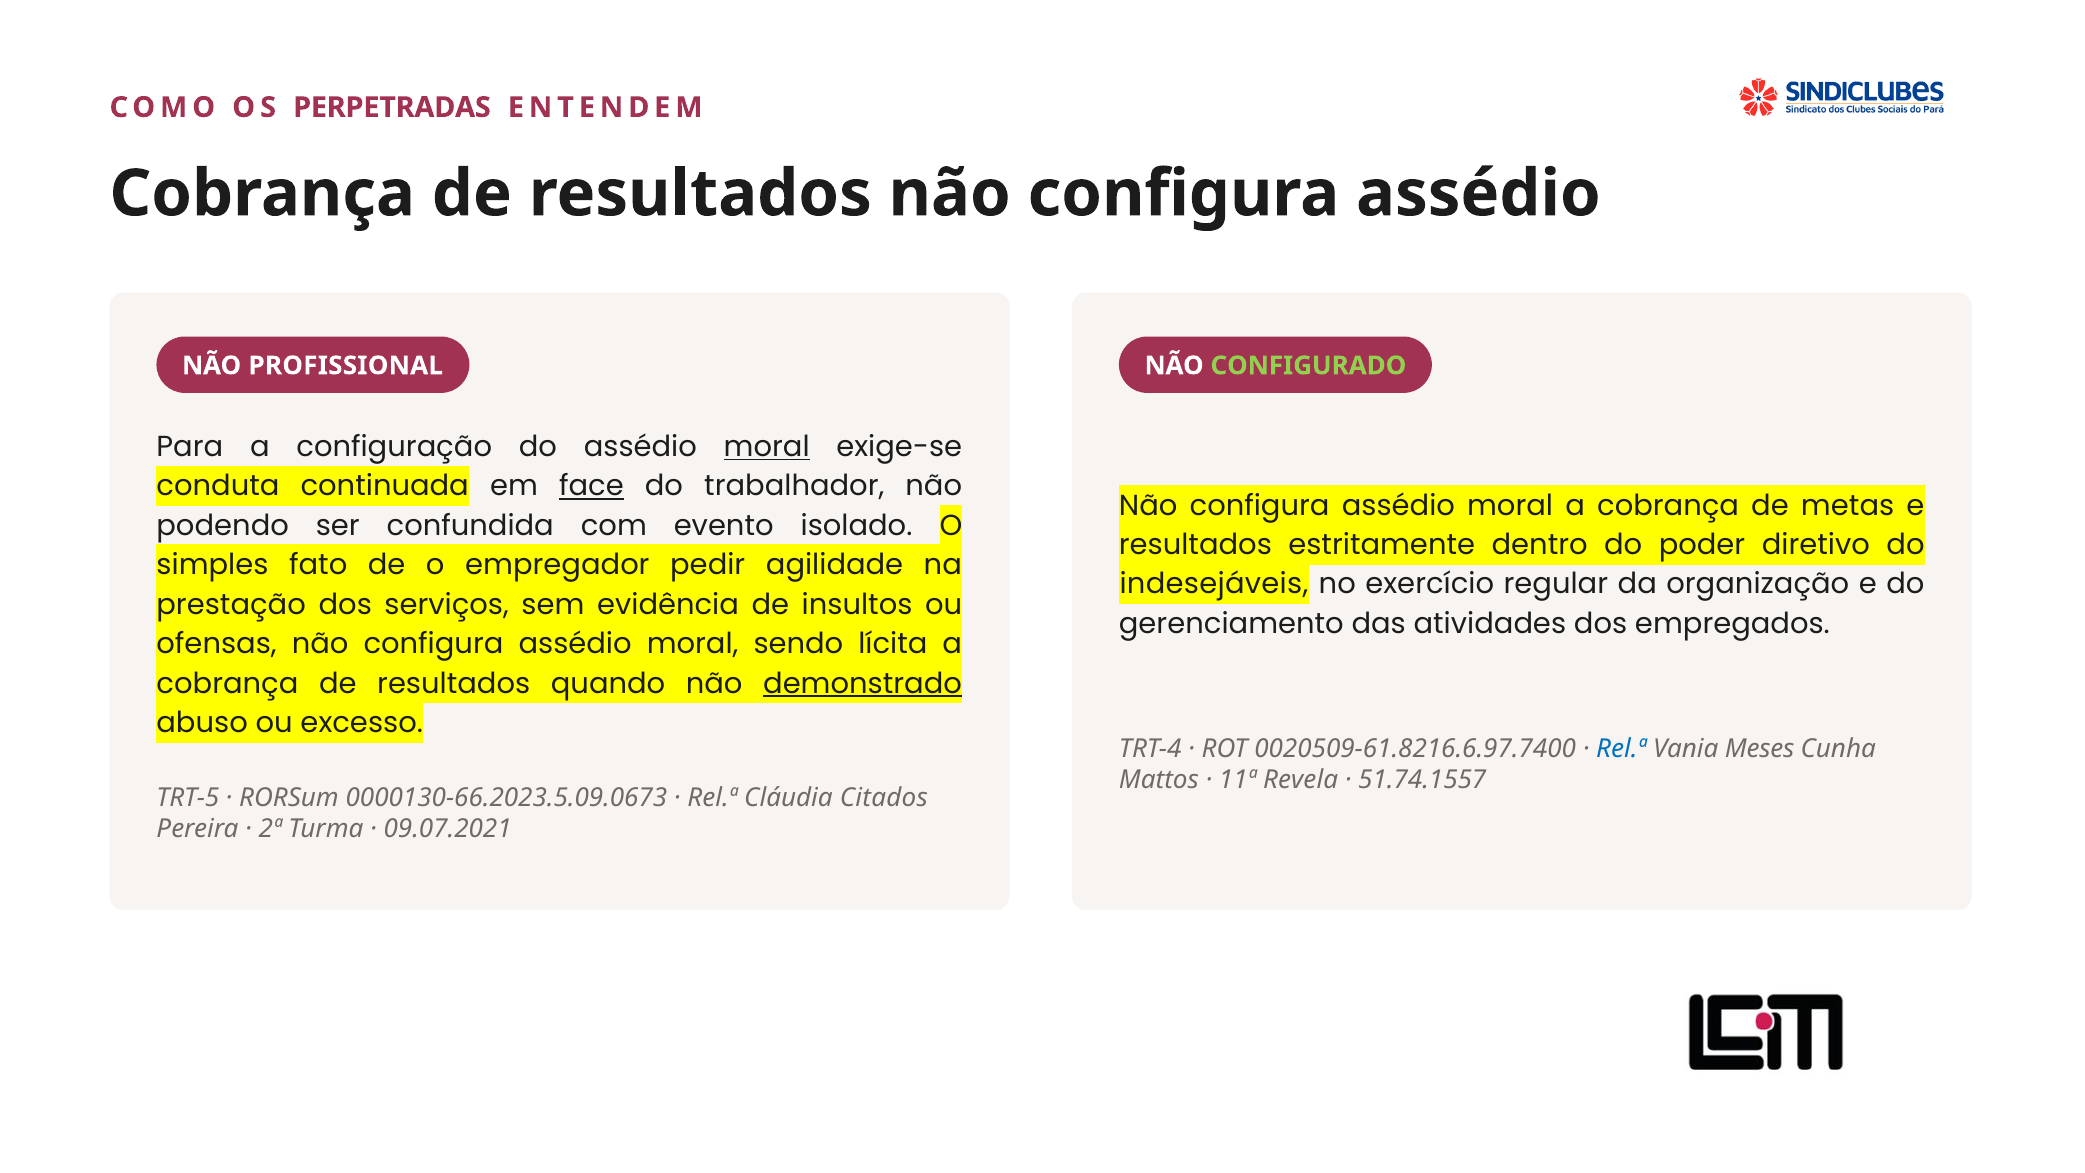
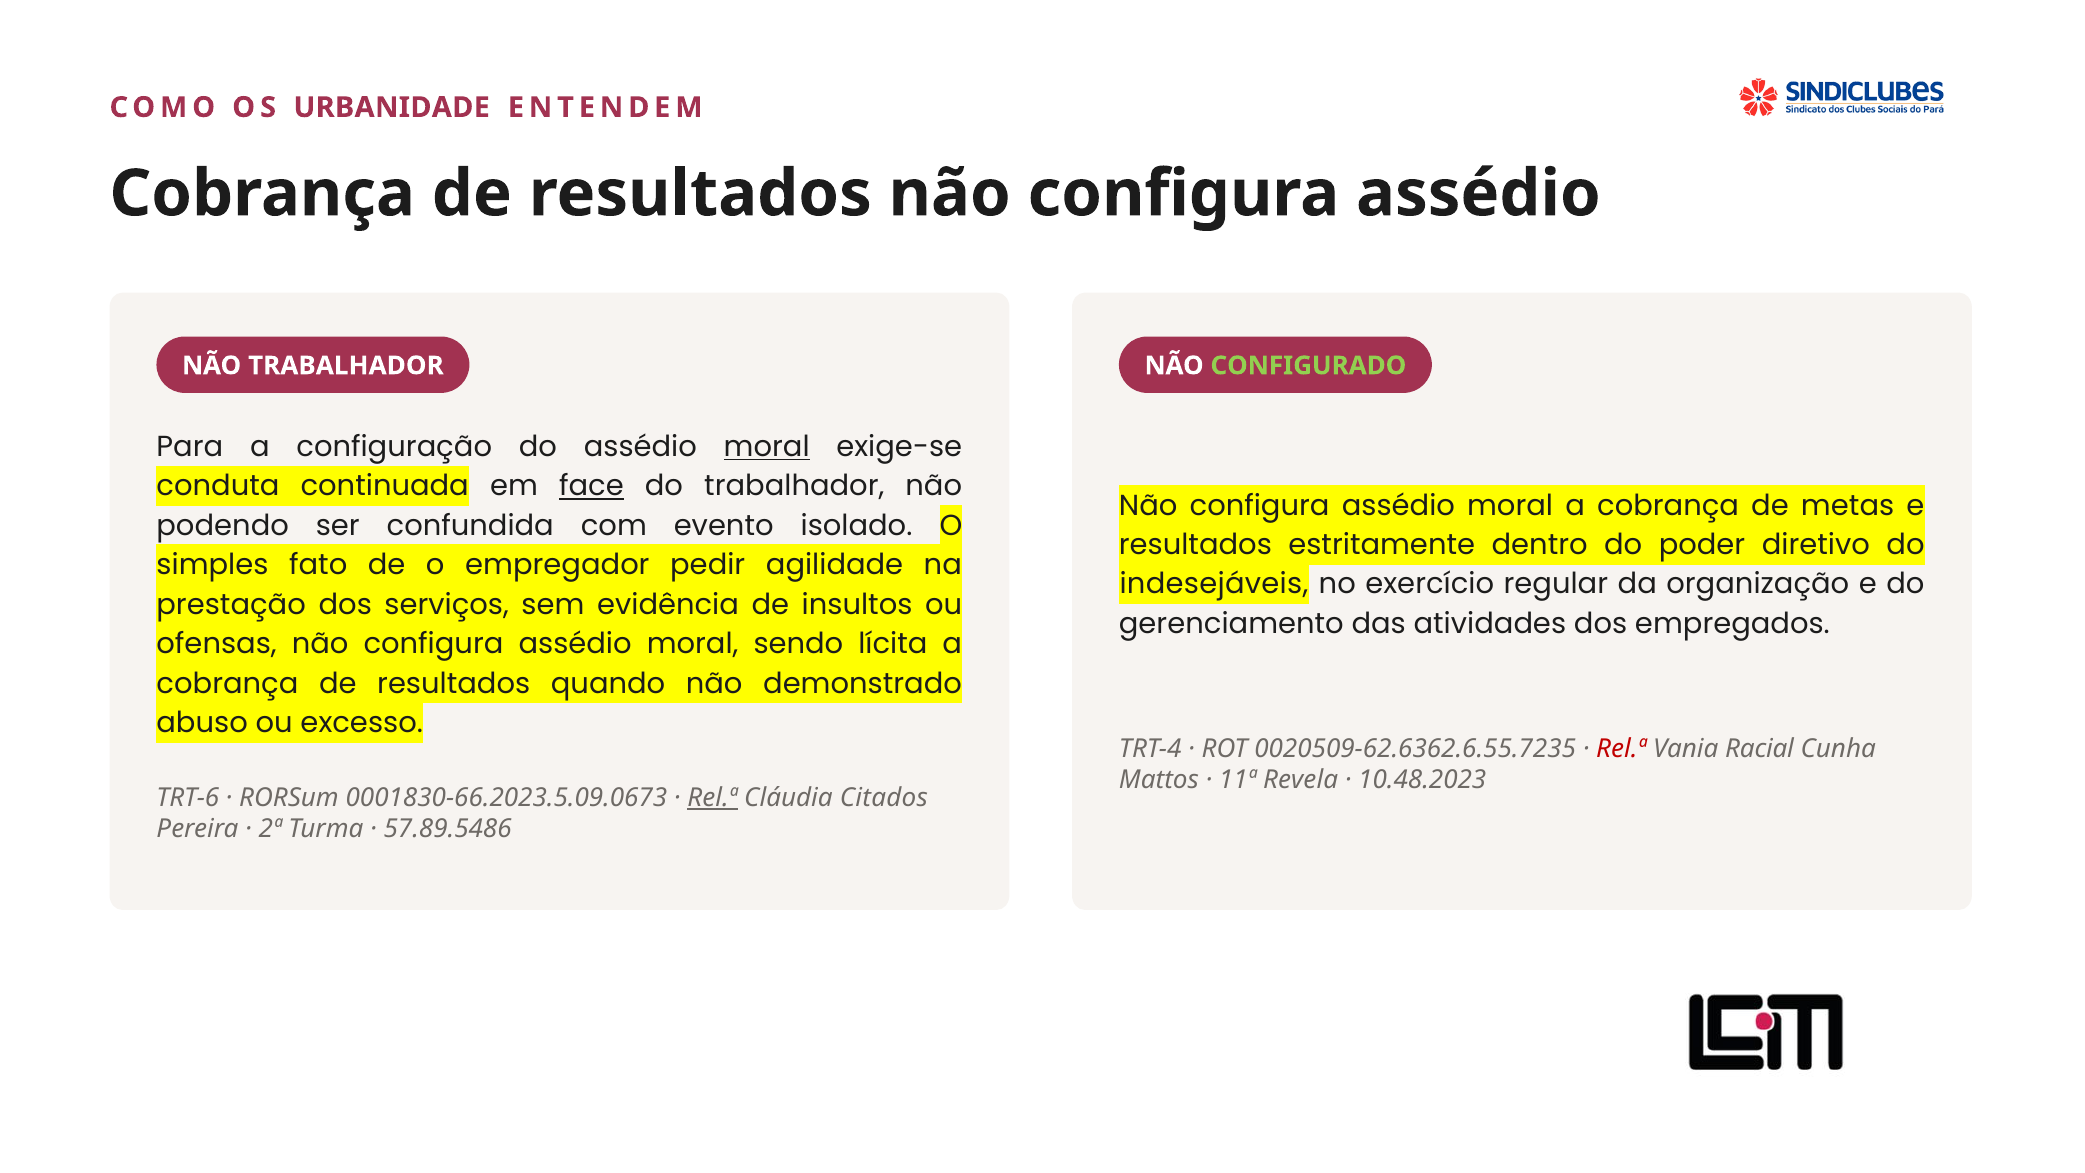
PERPETRADAS: PERPETRADAS -> URBANIDADE
NÃO PROFISSIONAL: PROFISSIONAL -> TRABALHADOR
demonstrado underline: present -> none
0020509-61.8216.6.97.7400: 0020509-61.8216.6.97.7400 -> 0020509-62.6362.6.55.7235
Rel.ª at (1621, 749) colour: blue -> red
Meses: Meses -> Racial
51.74.1557: 51.74.1557 -> 10.48.2023
TRT-5: TRT-5 -> TRT-6
0000130-66.2023.5.09.0673: 0000130-66.2023.5.09.0673 -> 0001830-66.2023.5.09.0673
Rel.ª at (713, 798) underline: none -> present
09.07.2021: 09.07.2021 -> 57.89.5486
